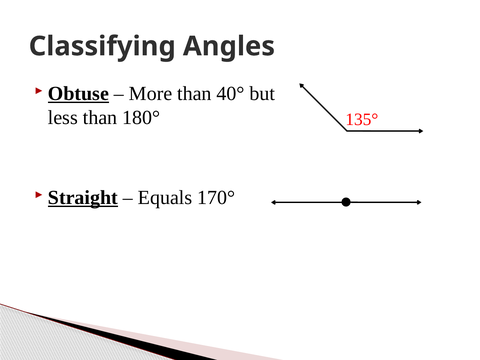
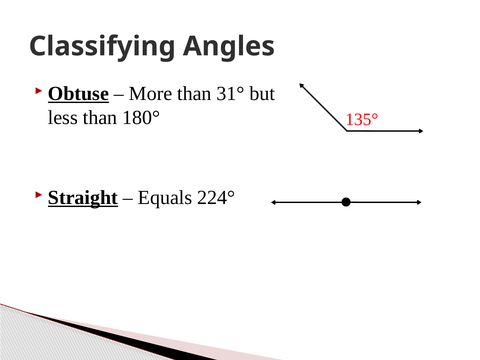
40°: 40° -> 31°
170°: 170° -> 224°
